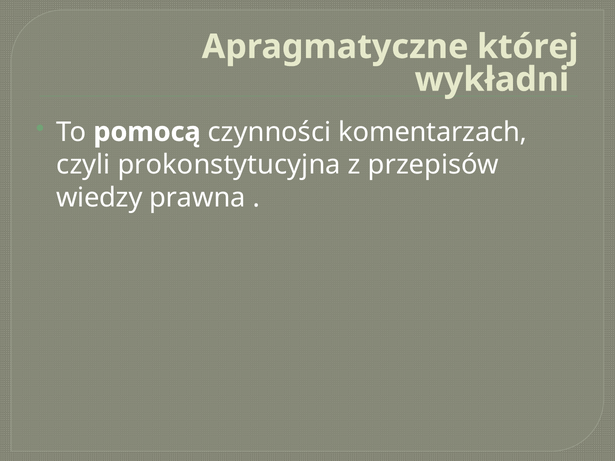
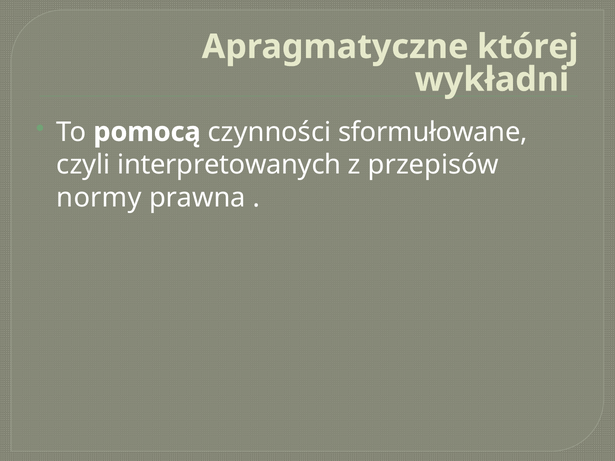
komentarzach: komentarzach -> sformułowane
prokonstytucyjna: prokonstytucyjna -> interpretowanych
wiedzy: wiedzy -> normy
